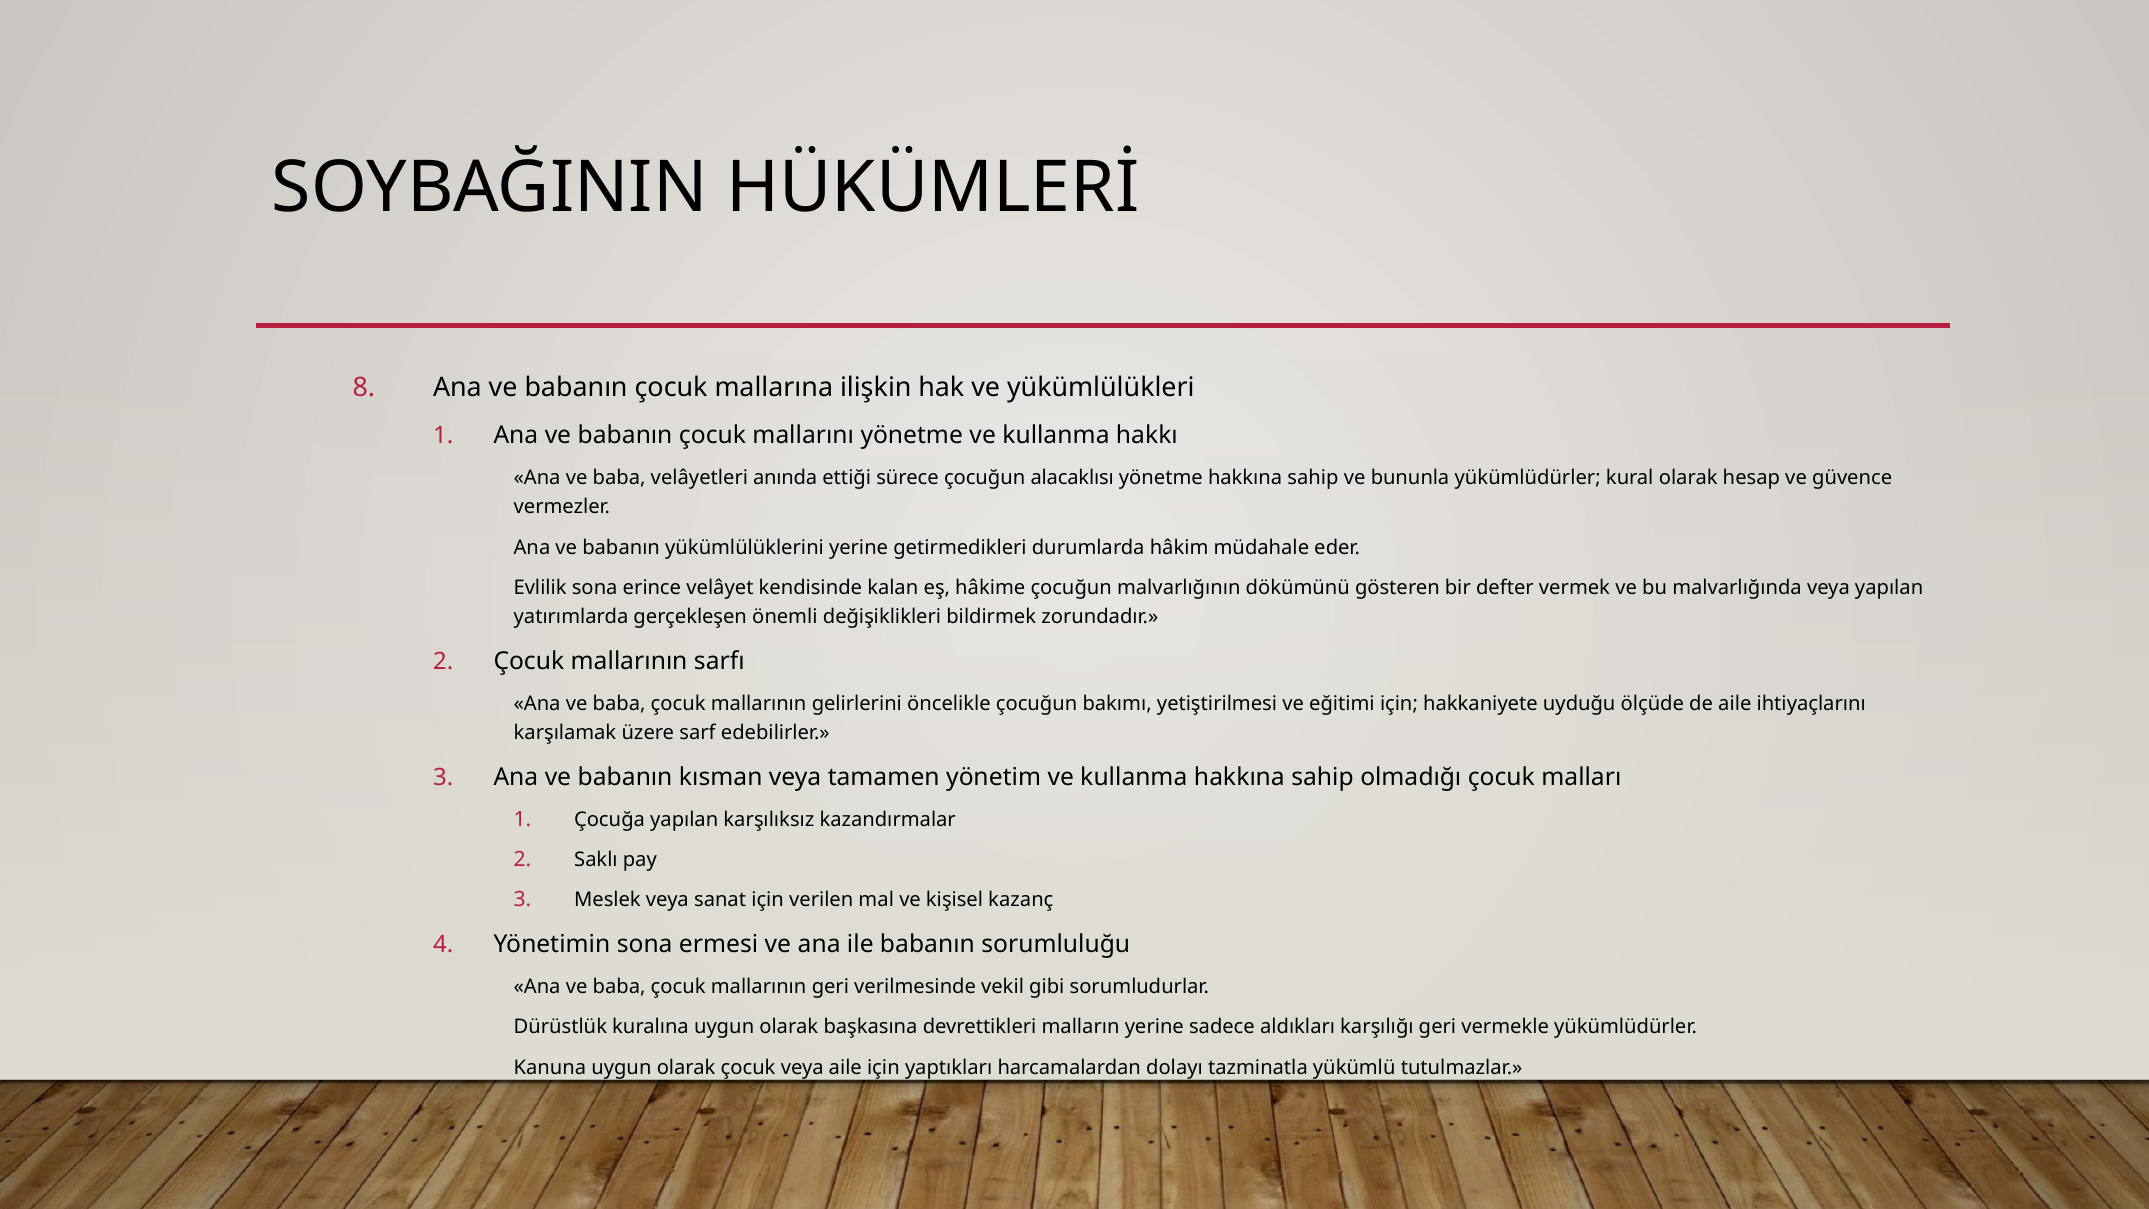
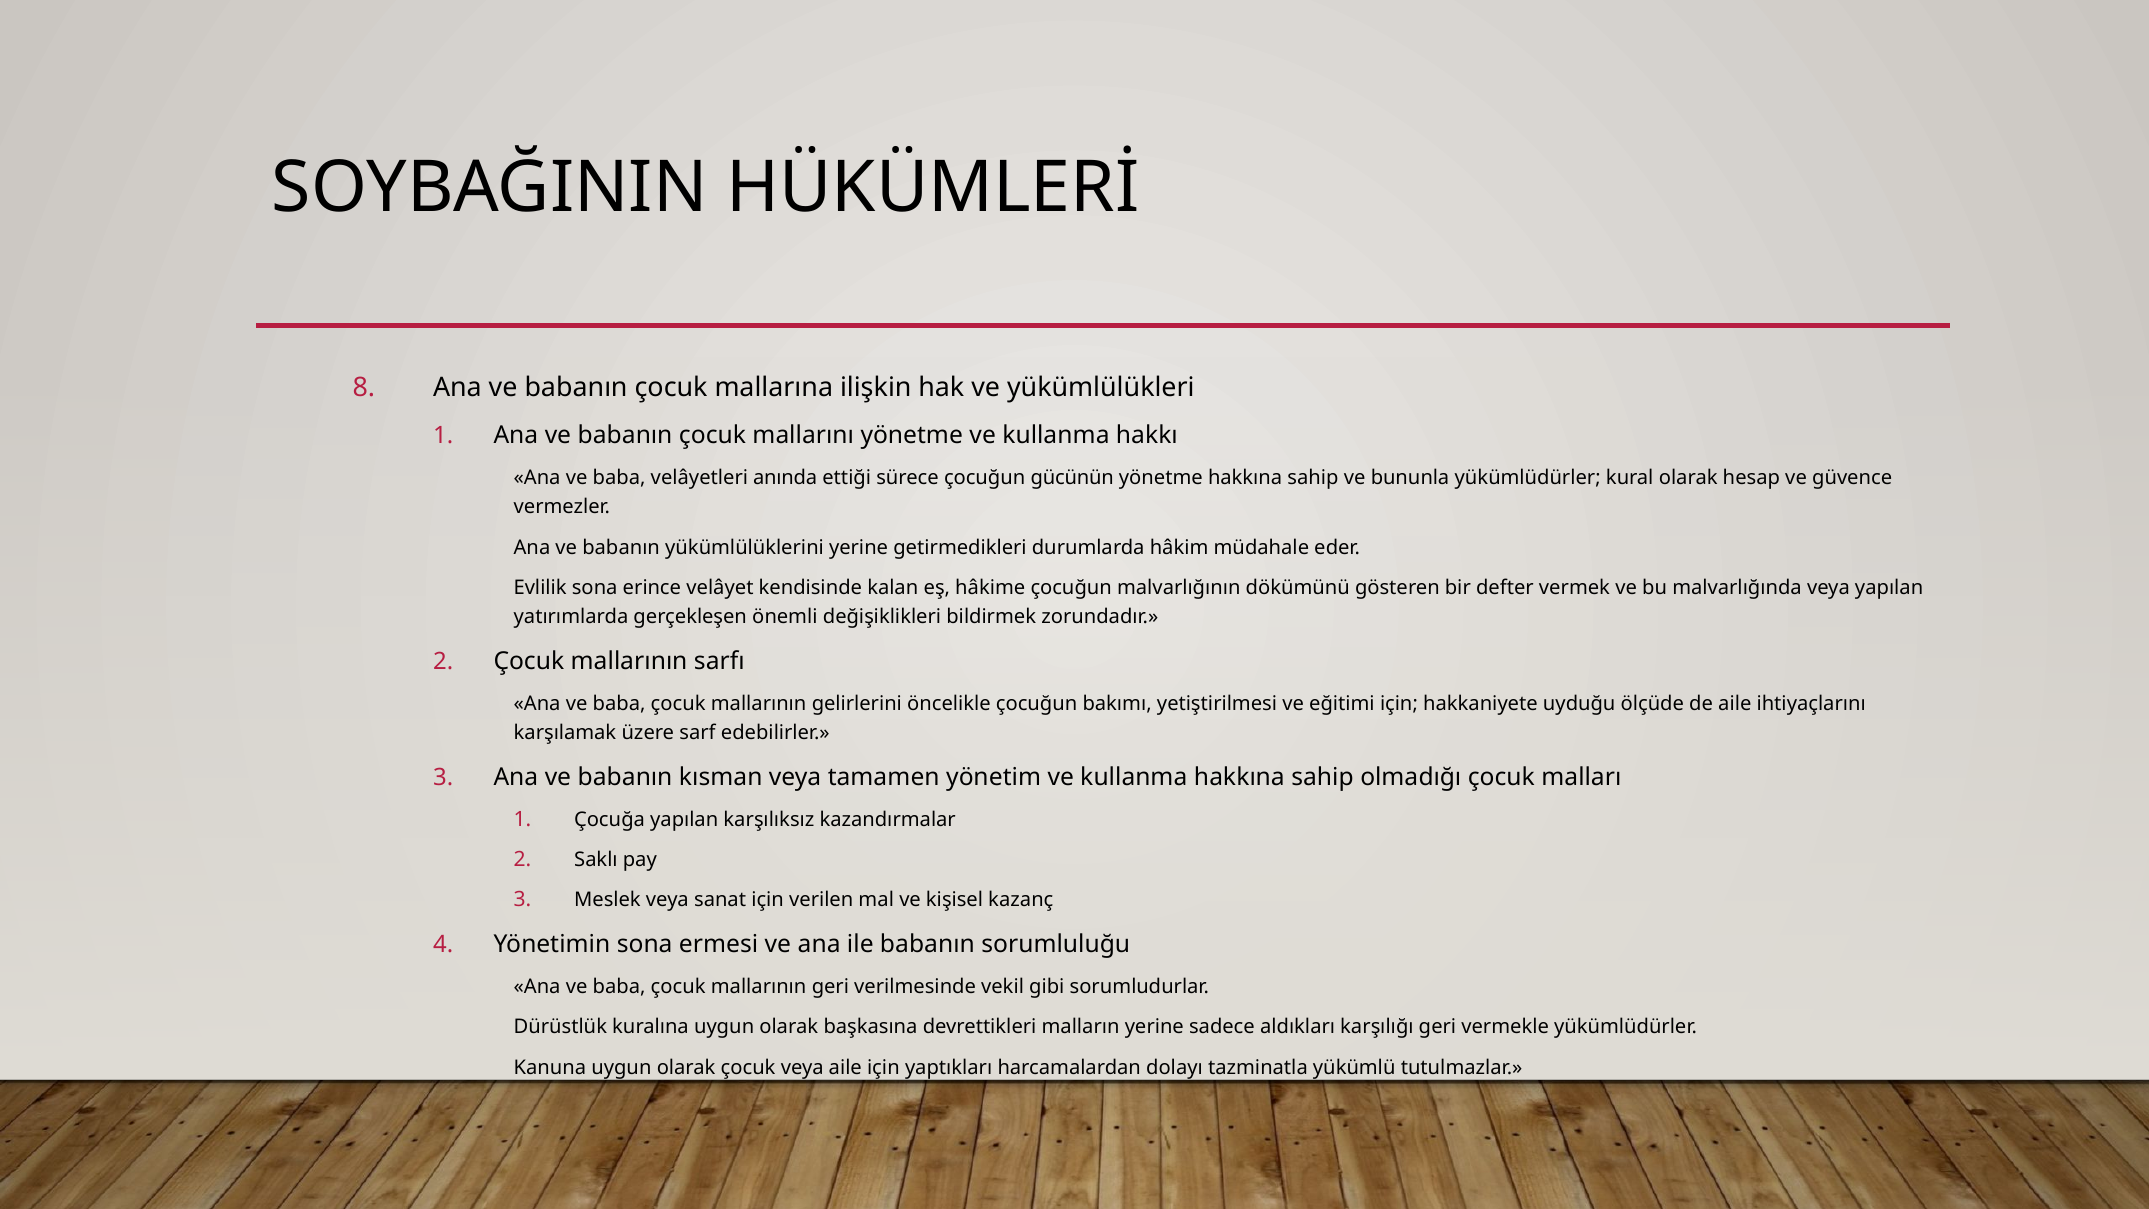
alacaklısı: alacaklısı -> gücünün
